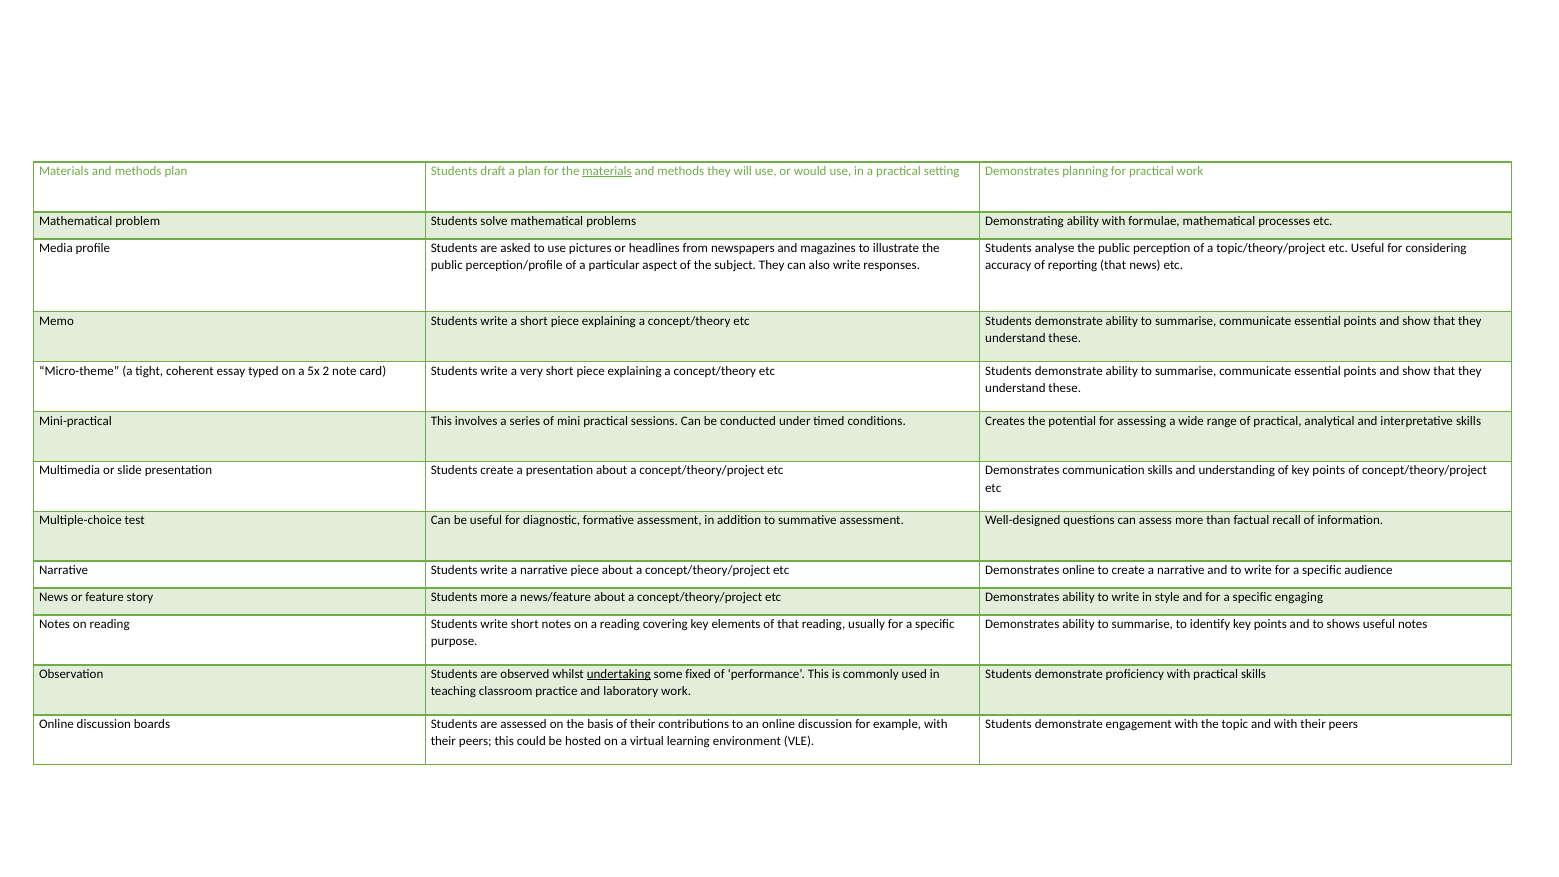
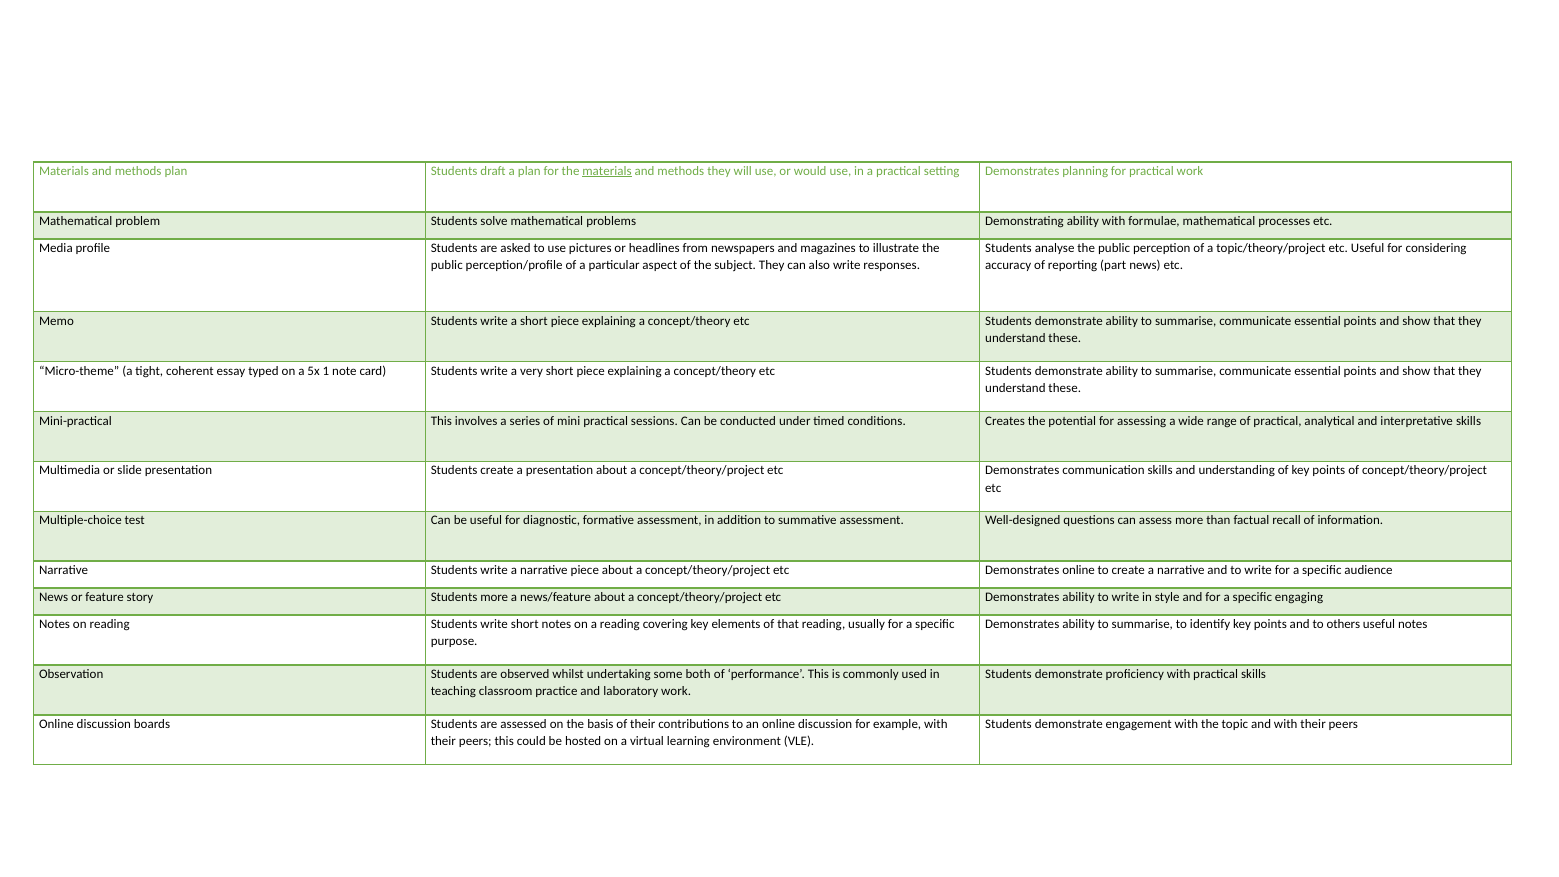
reporting that: that -> part
2: 2 -> 1
shows: shows -> others
undertaking underline: present -> none
fixed: fixed -> both
